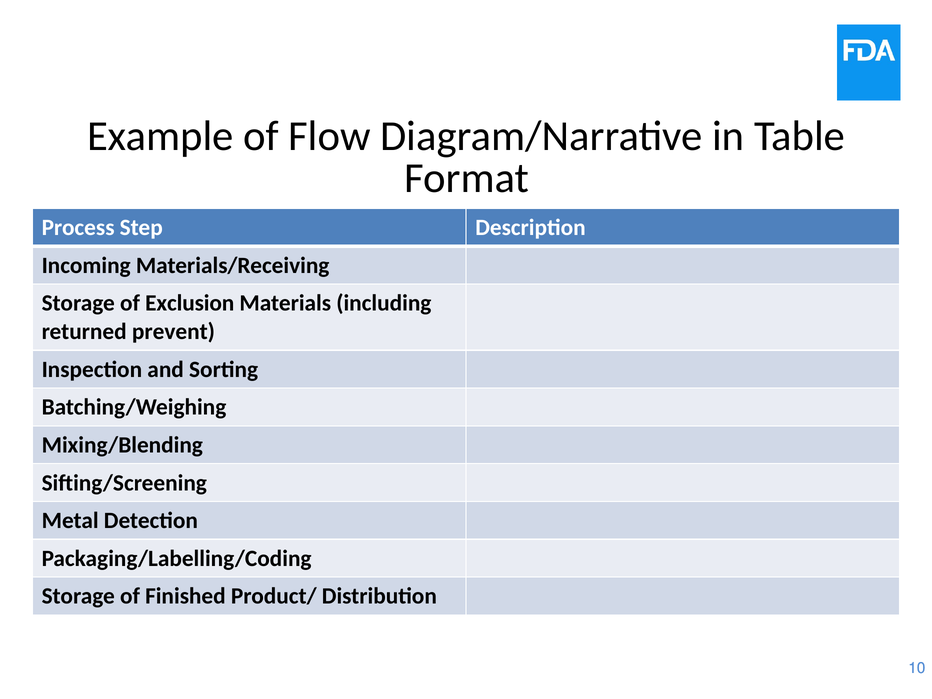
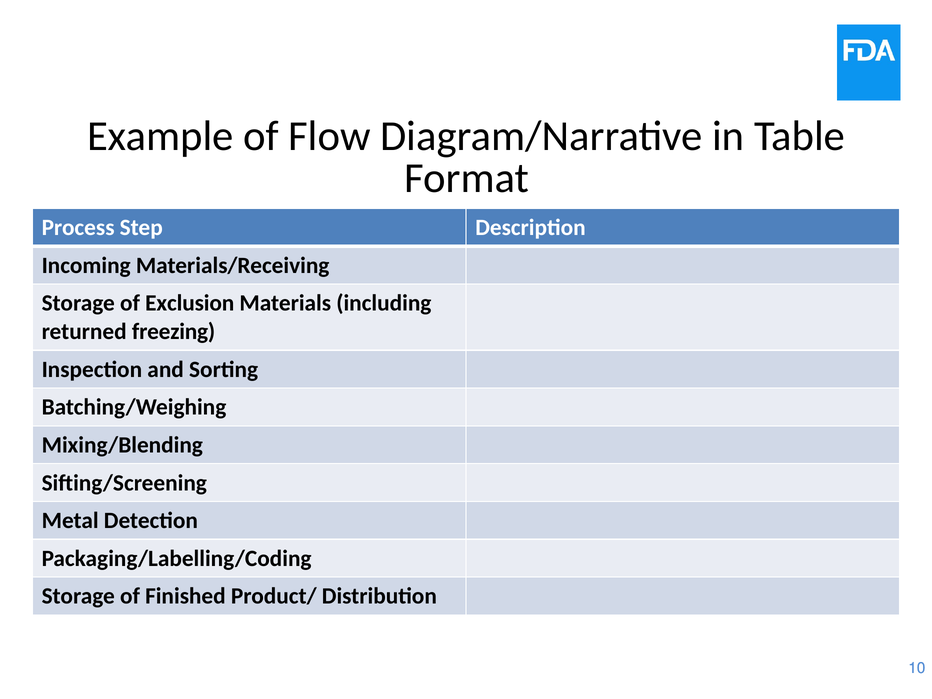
prevent: prevent -> freezing
